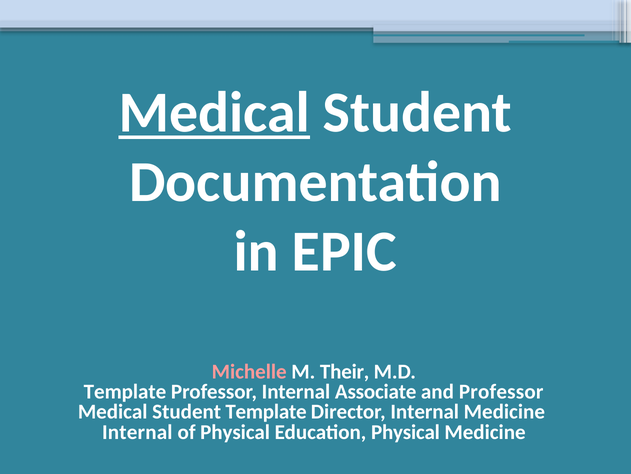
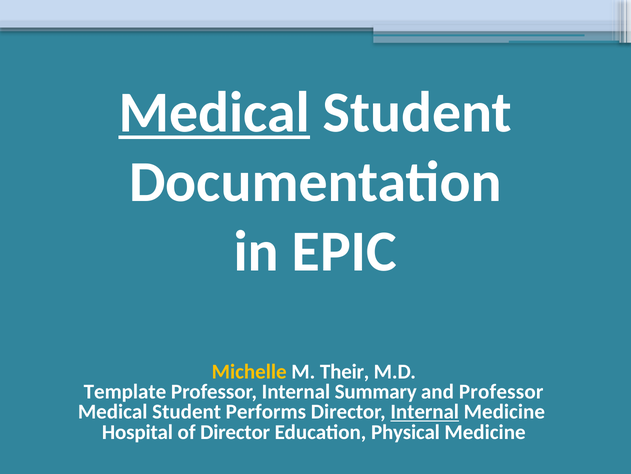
Michelle colour: pink -> yellow
Associate: Associate -> Summary
Student Template: Template -> Performs
Internal at (425, 411) underline: none -> present
Internal at (137, 432): Internal -> Hospital
of Physical: Physical -> Director
